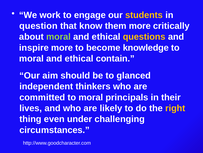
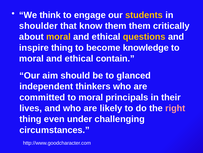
work: work -> think
question: question -> shoulder
them more: more -> them
moral at (58, 37) colour: light green -> yellow
inspire more: more -> thing
right colour: yellow -> pink
